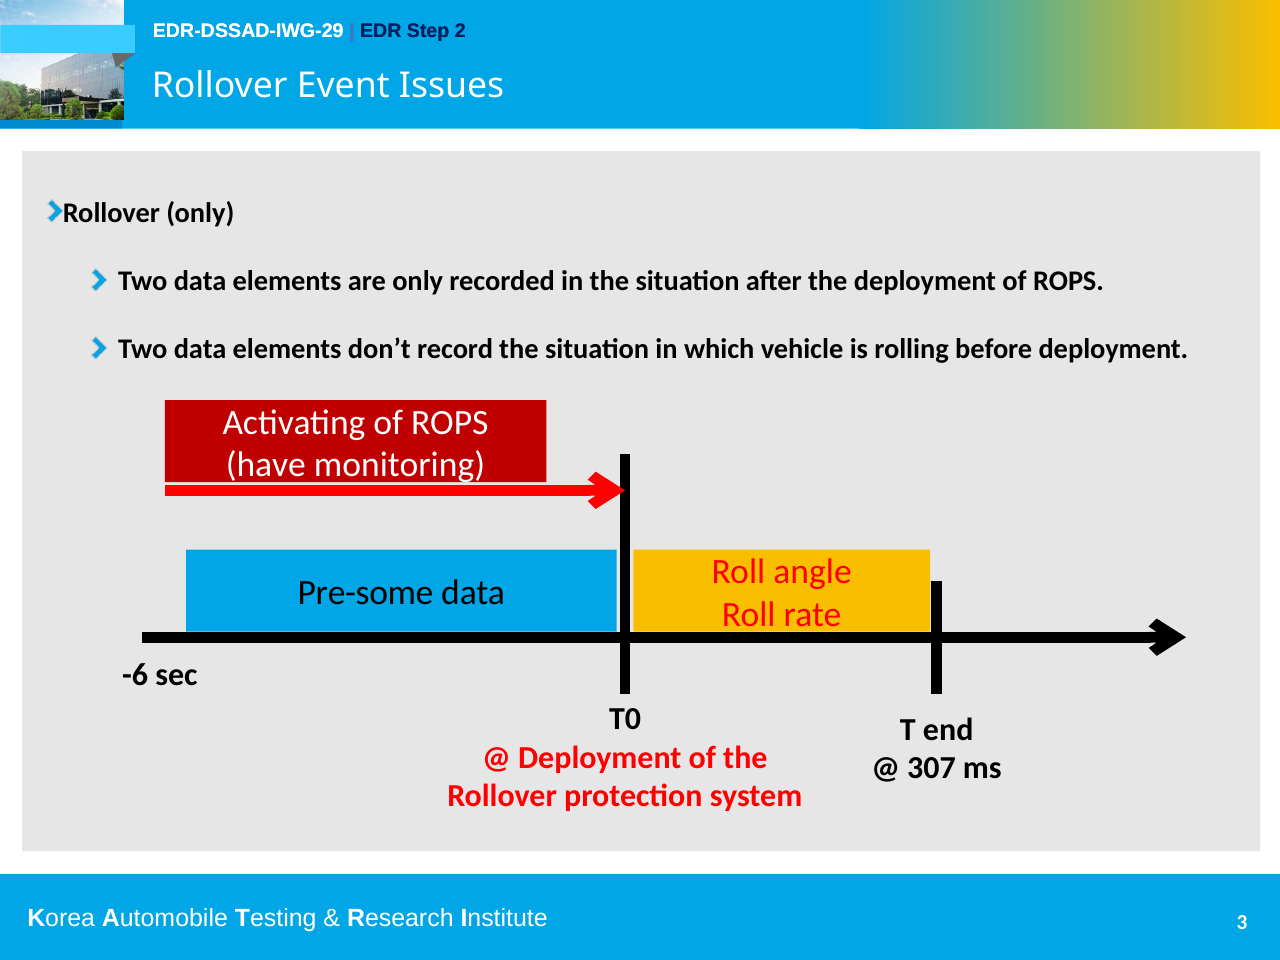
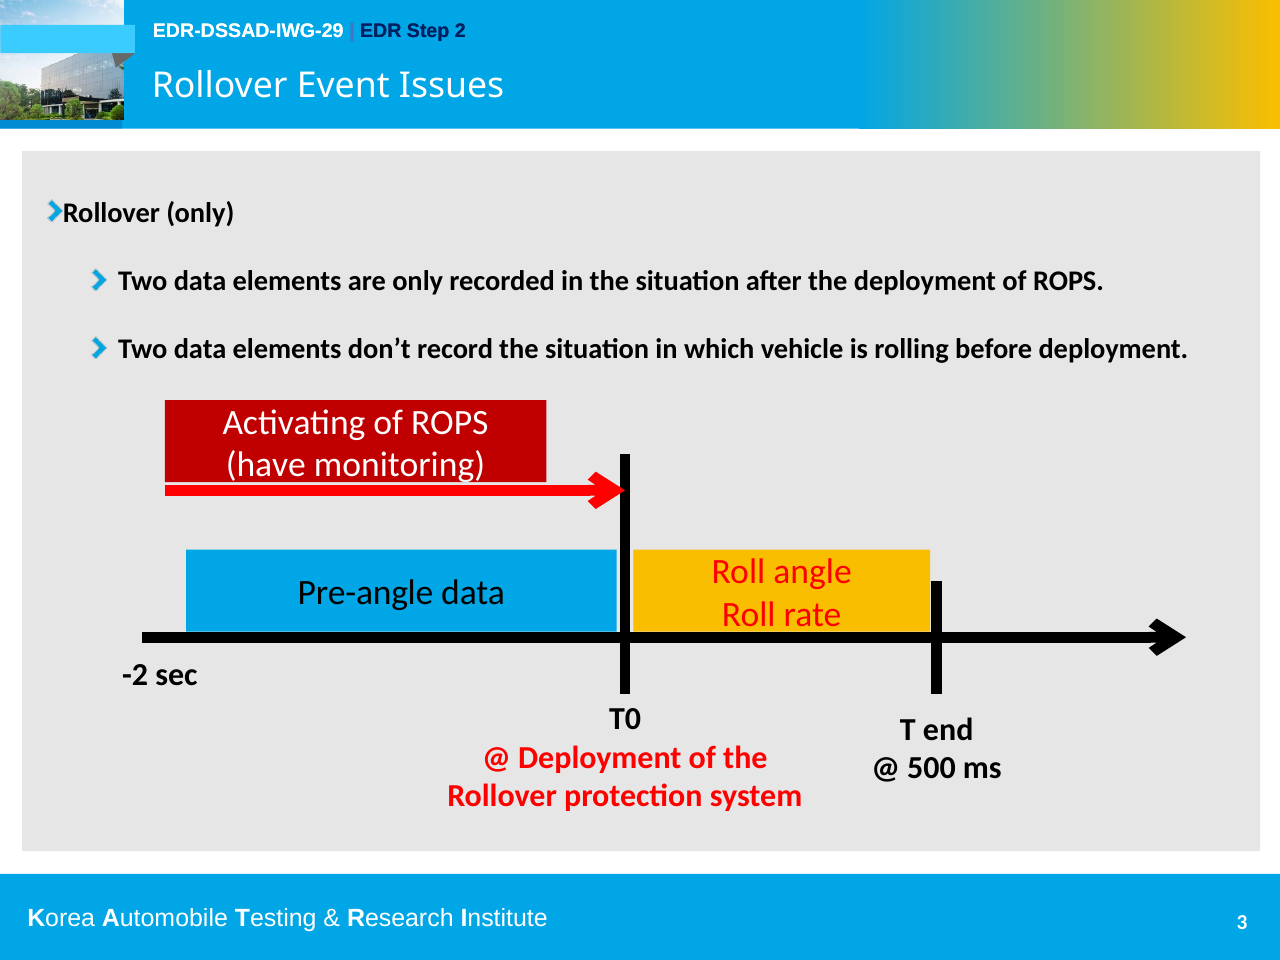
Pre-some: Pre-some -> Pre-angle
-6: -6 -> -2
307: 307 -> 500
